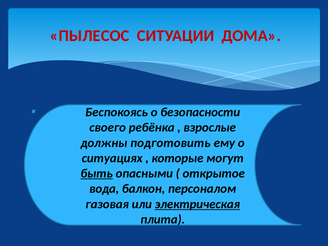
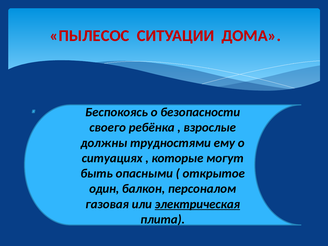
подготовить: подготовить -> трудностями
быть underline: present -> none
вода: вода -> один
